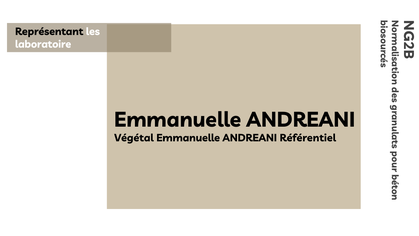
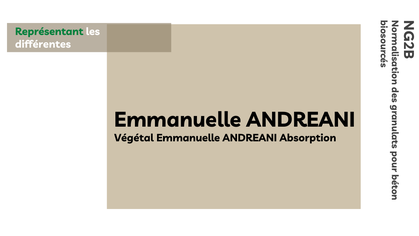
Représentant colour: black -> green
laboratoire: laboratoire -> différentes
Référentiel: Référentiel -> Absorption
